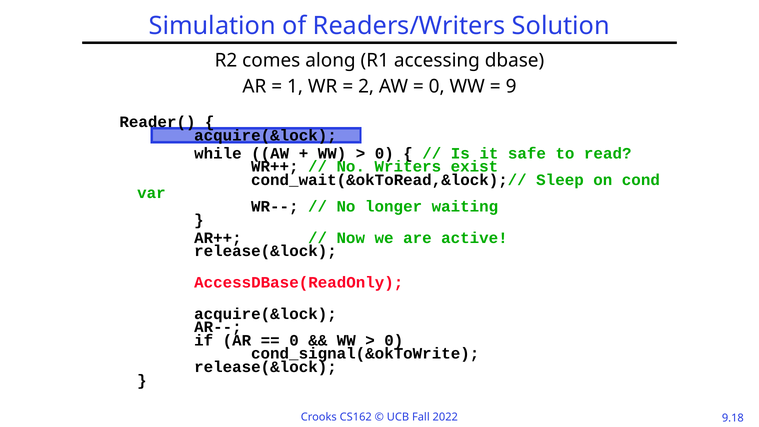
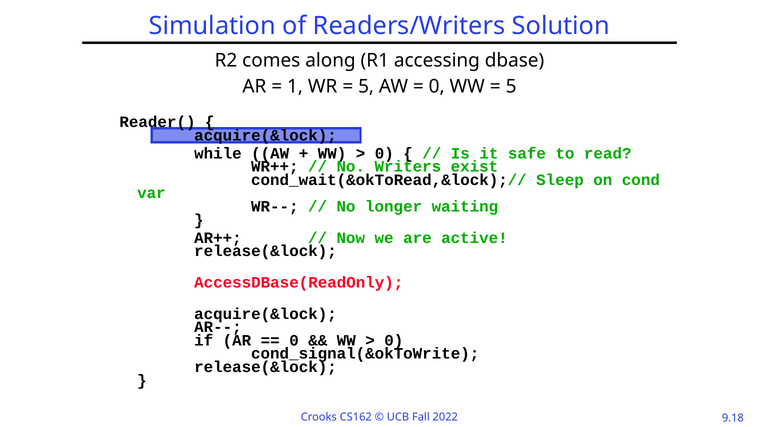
2 at (366, 87): 2 -> 5
9 at (511, 87): 9 -> 5
